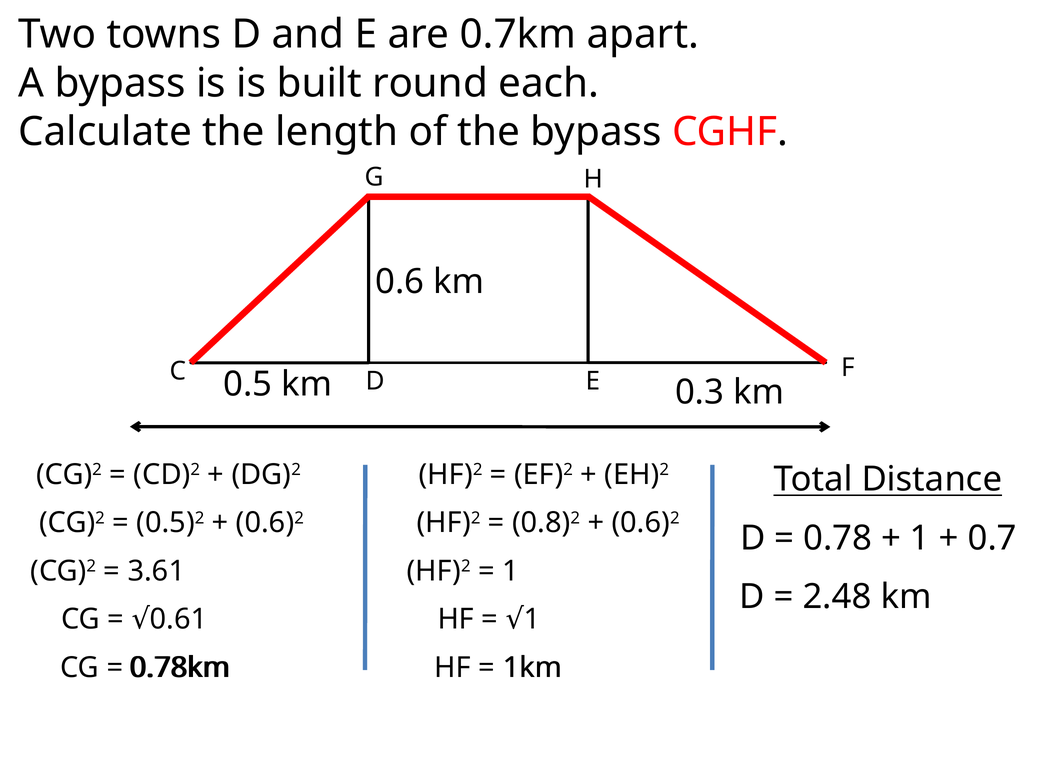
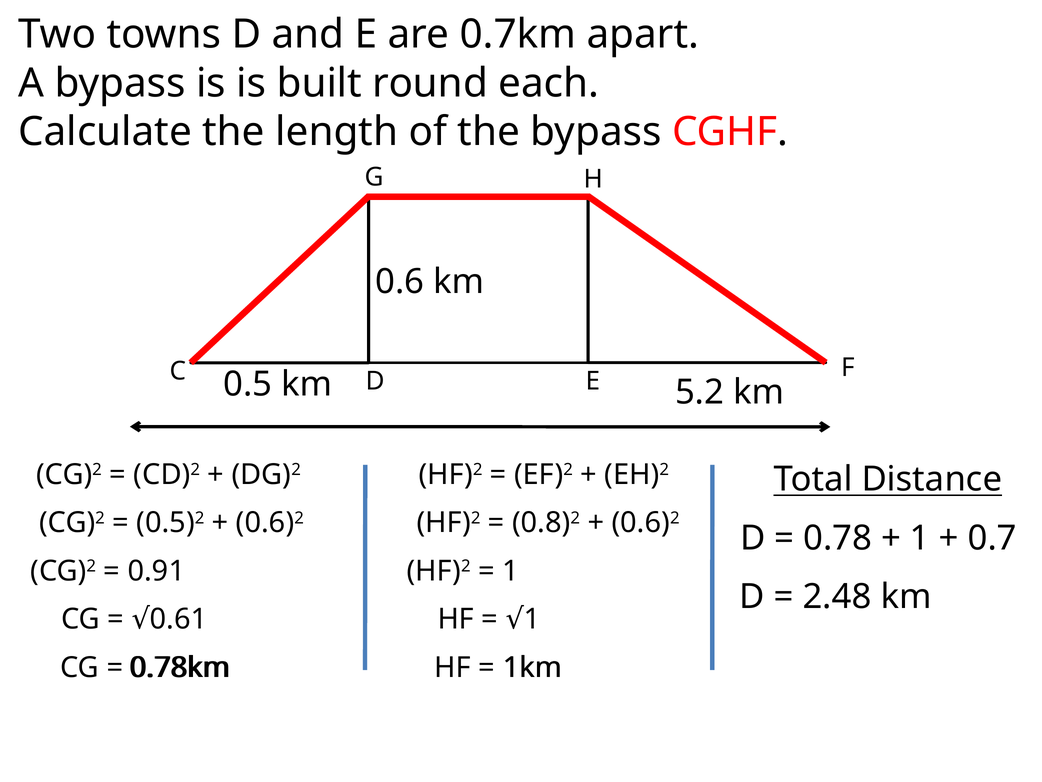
0.3: 0.3 -> 5.2
3.61: 3.61 -> 0.91
